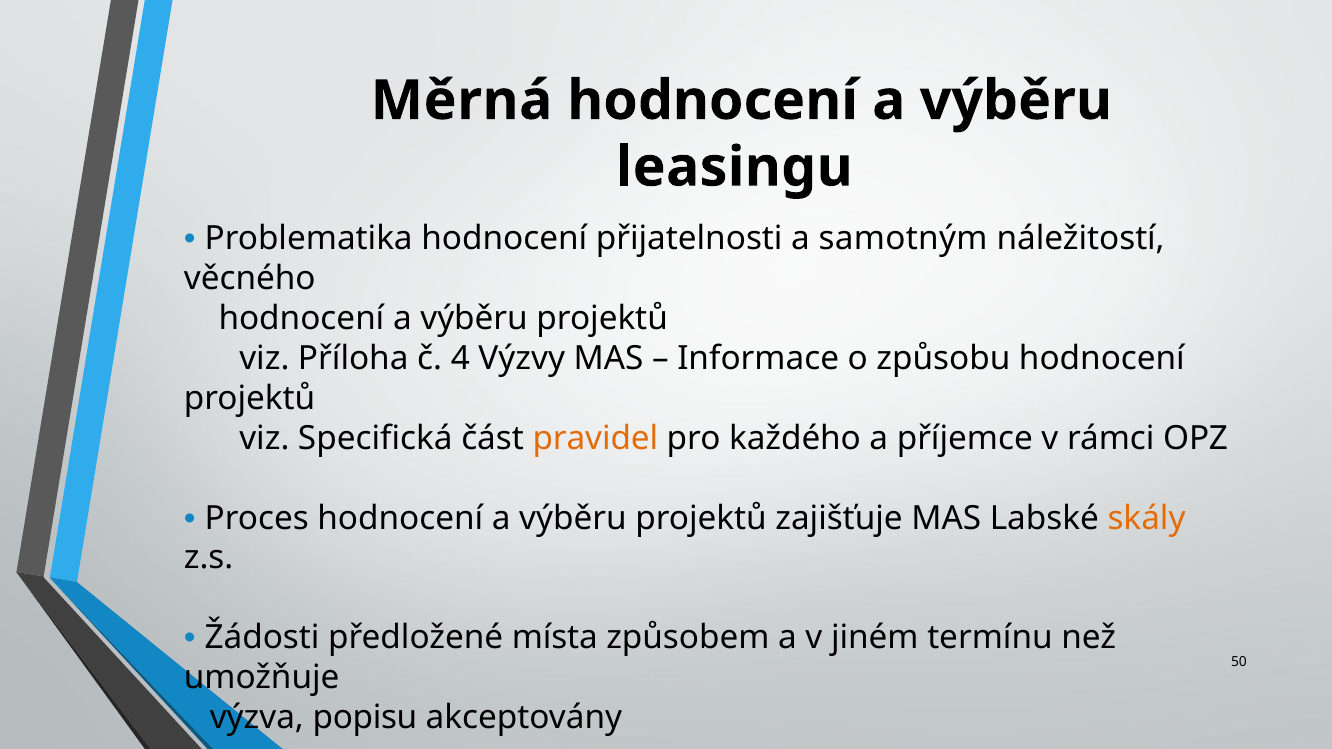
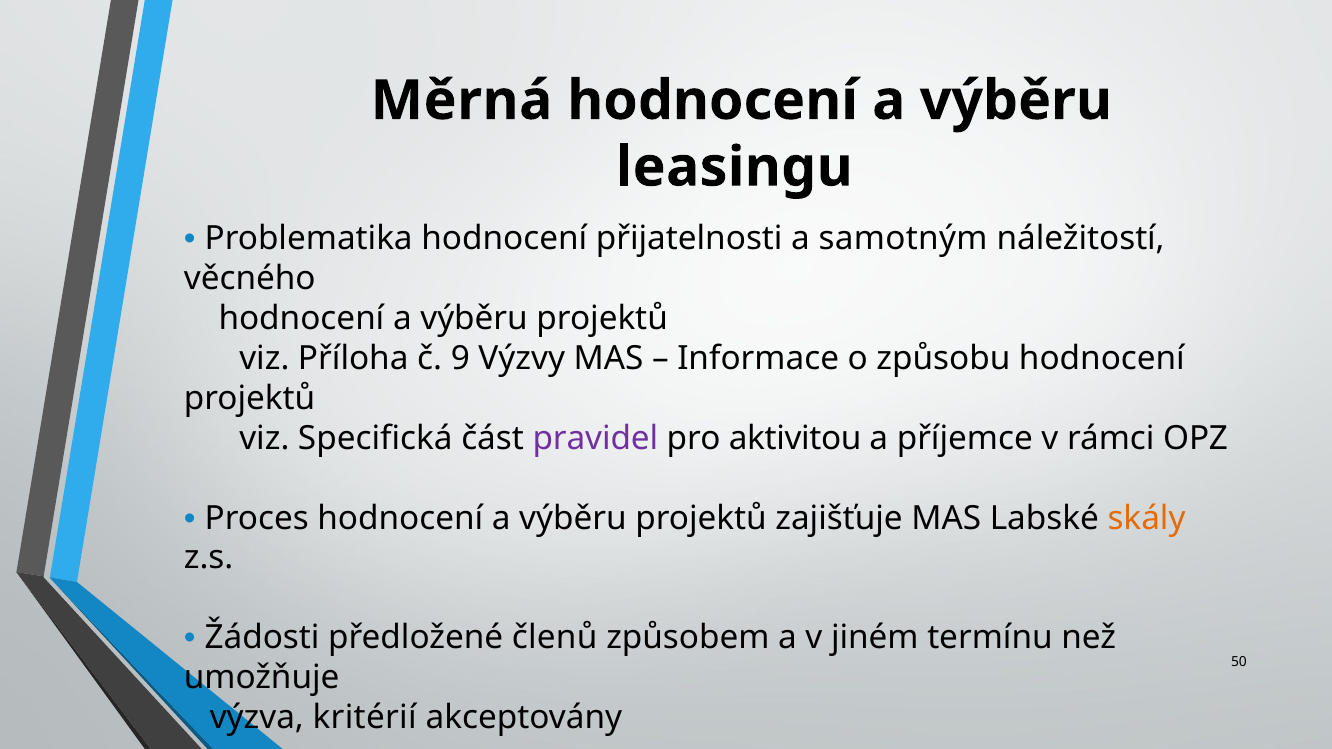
4: 4 -> 9
pravidel colour: orange -> purple
každého: každého -> aktivitou
místa: místa -> členů
popisu: popisu -> kritérií
